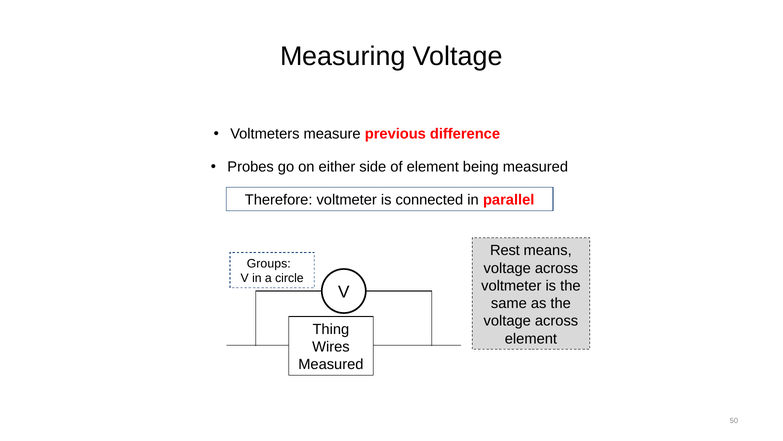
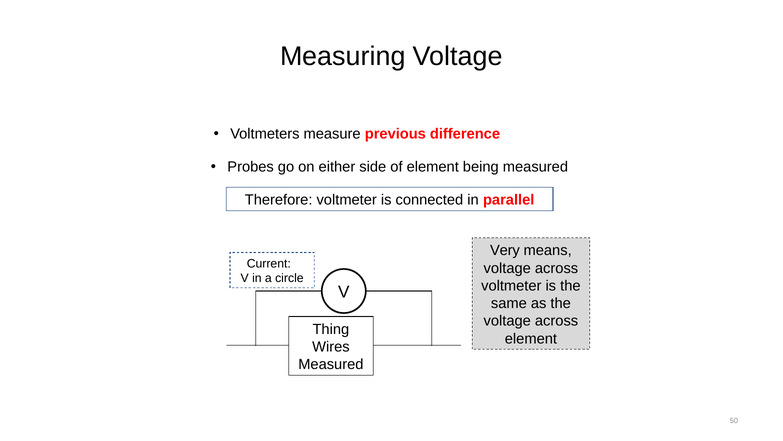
Rest: Rest -> Very
Groups: Groups -> Current
